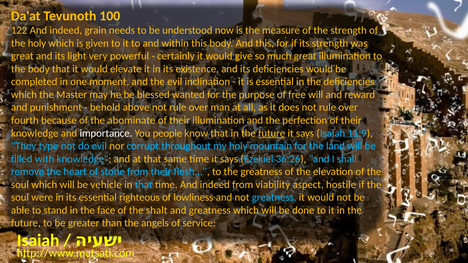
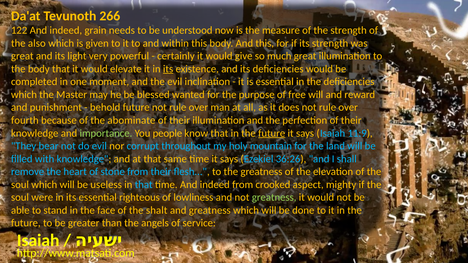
100: 100 -> 266
the holy: holy -> also
its at (168, 69) underline: none -> present
behold above: above -> future
importance colour: white -> light green
type: type -> bear
vehicle: vehicle -> useless
viability: viability -> crooked
hostile: hostile -> mighty
greatness at (274, 198) colour: light blue -> light green
